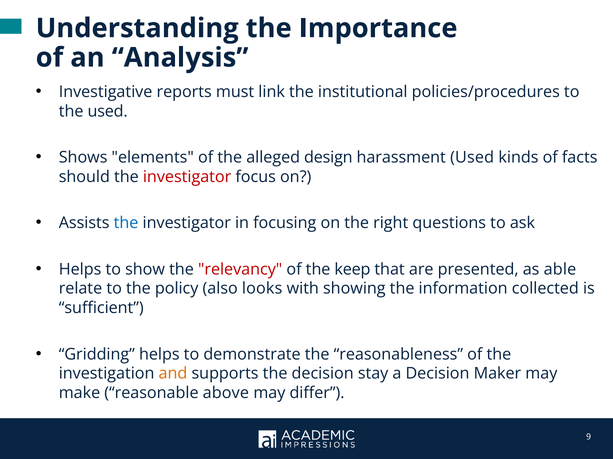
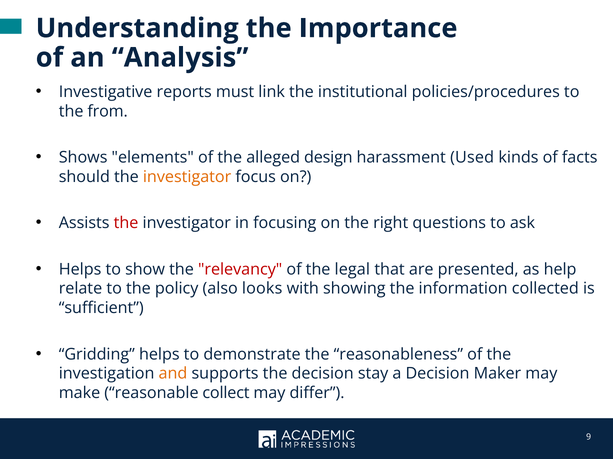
the used: used -> from
investigator at (187, 177) colour: red -> orange
the at (126, 223) colour: blue -> red
keep: keep -> legal
able: able -> help
above: above -> collect
